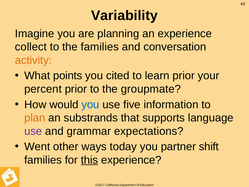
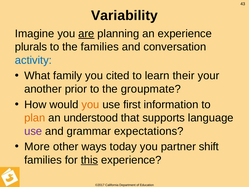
are underline: none -> present
collect: collect -> plurals
activity colour: orange -> blue
points: points -> family
learn prior: prior -> their
percent: percent -> another
you at (90, 104) colour: blue -> orange
five: five -> first
substrands: substrands -> understood
Went: Went -> More
